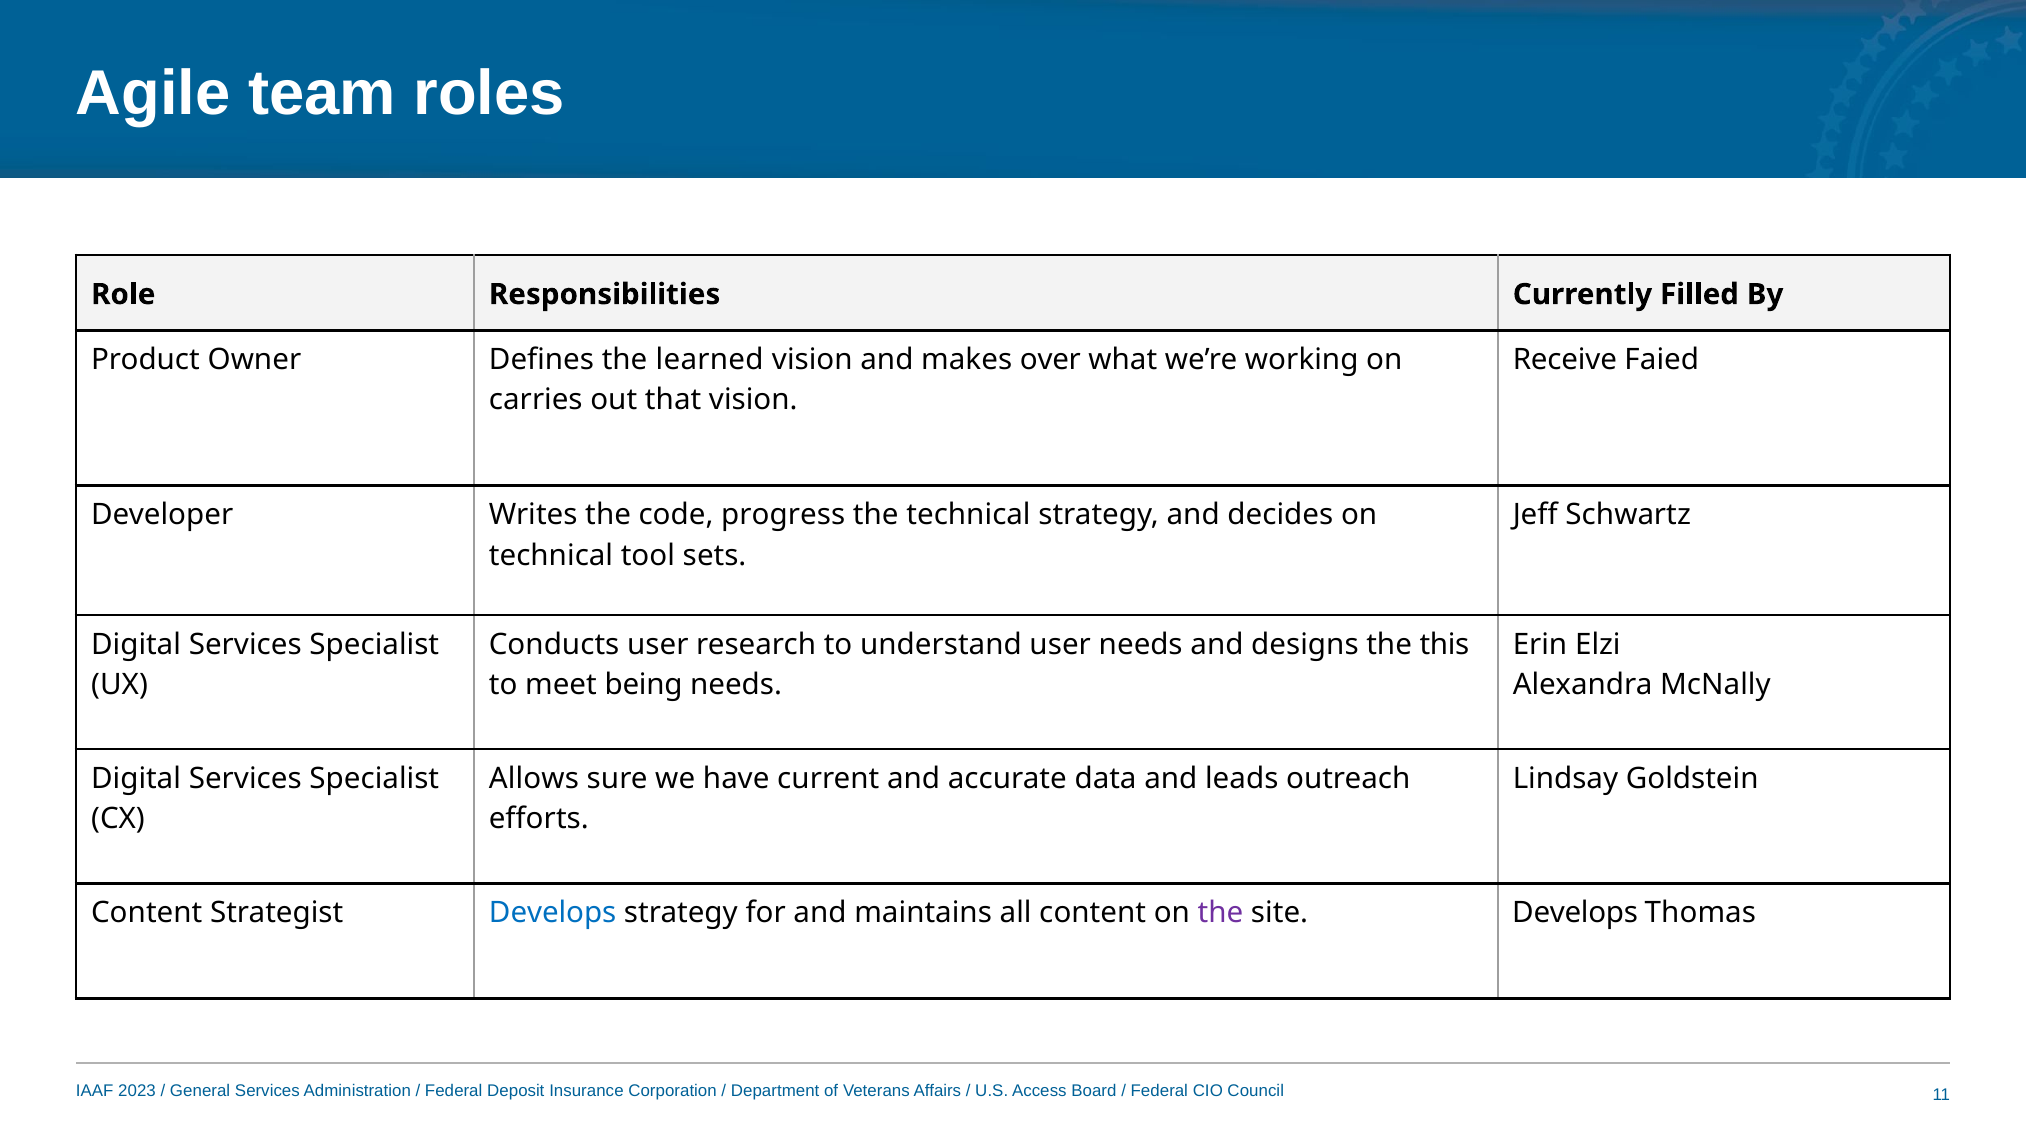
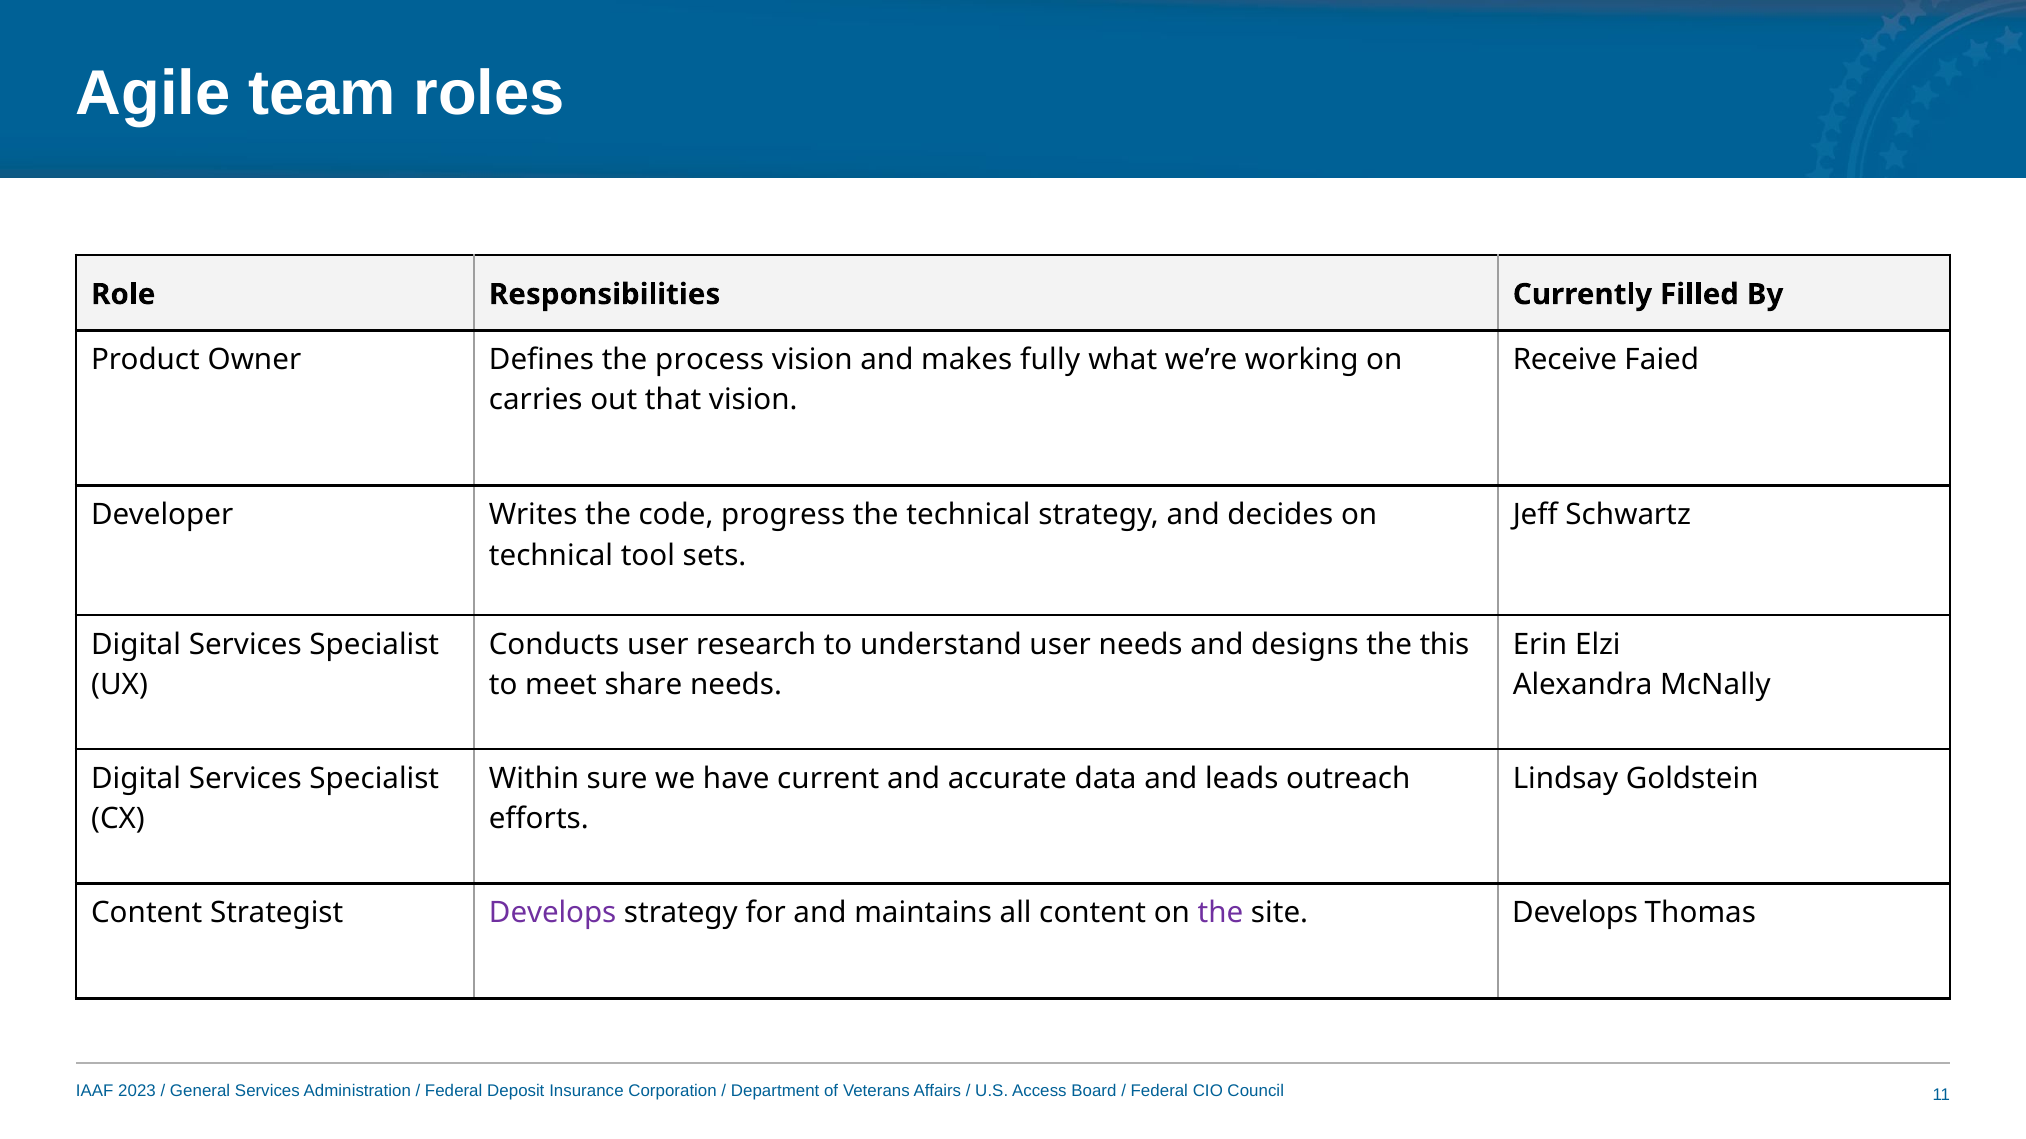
learned: learned -> process
over: over -> fully
being: being -> share
Allows: Allows -> Within
Develops at (553, 913) colour: blue -> purple
